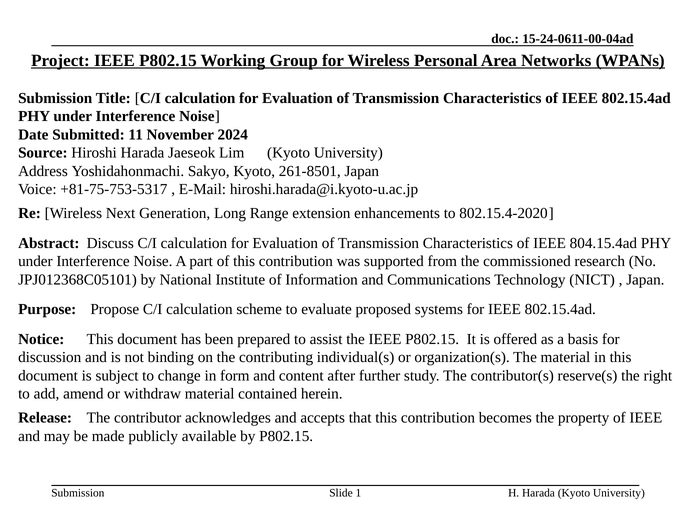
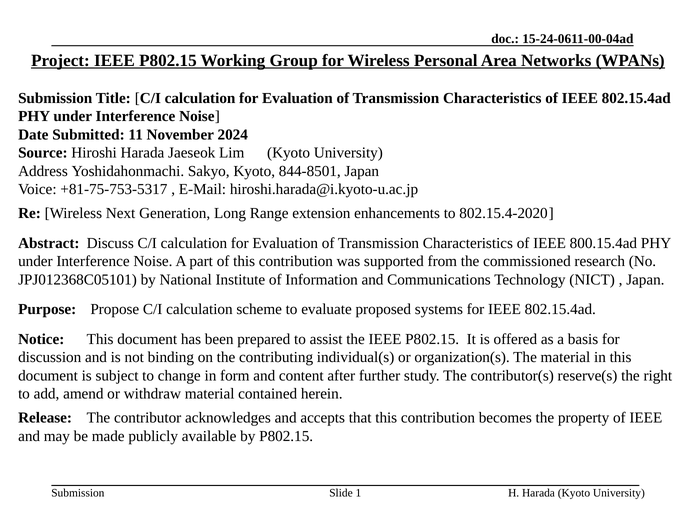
261-8501: 261-8501 -> 844-8501
804.15.4ad: 804.15.4ad -> 800.15.4ad
